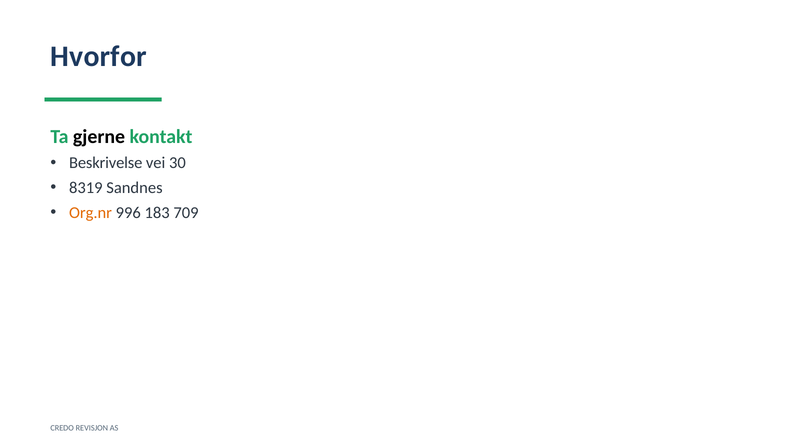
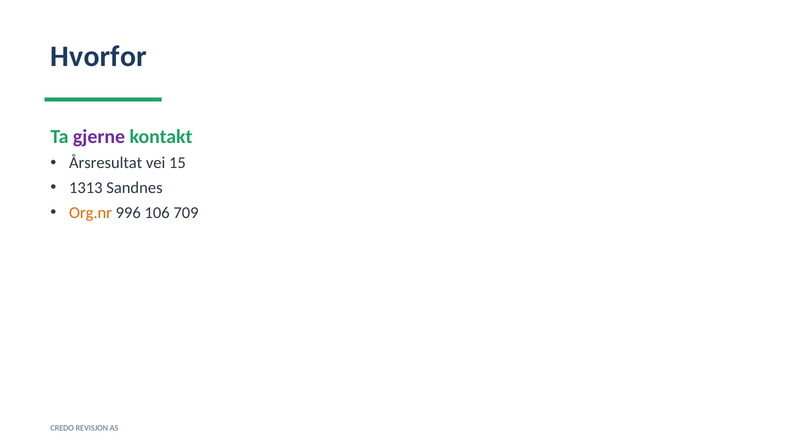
gjerne colour: black -> purple
Beskrivelse: Beskrivelse -> Årsresultat
30: 30 -> 15
8319: 8319 -> 1313
183: 183 -> 106
